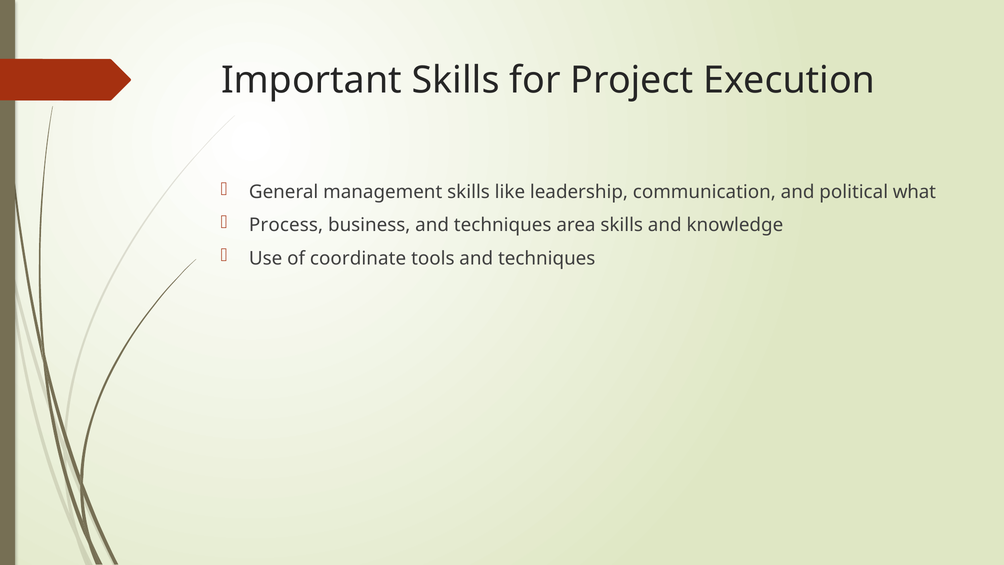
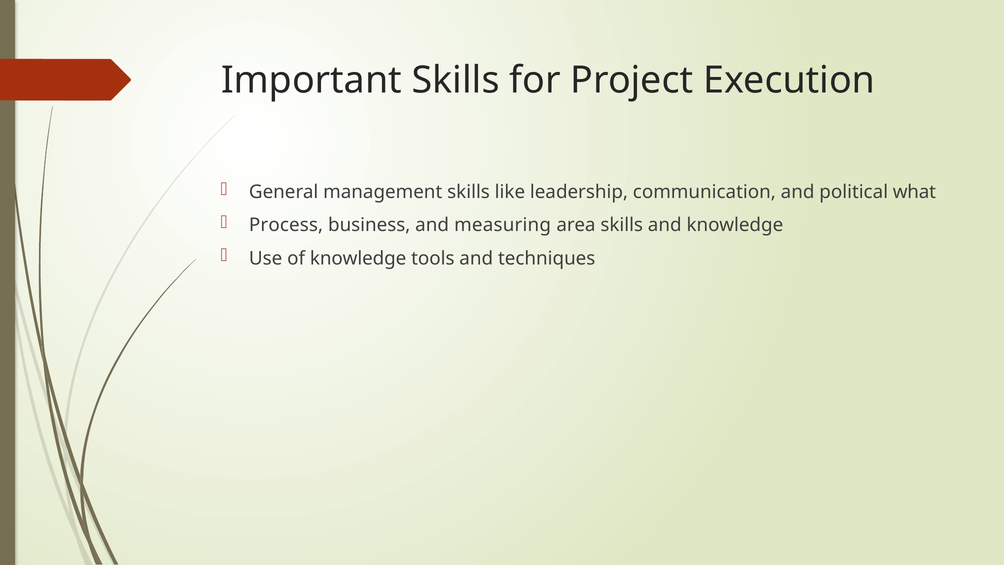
business and techniques: techniques -> measuring
of coordinate: coordinate -> knowledge
